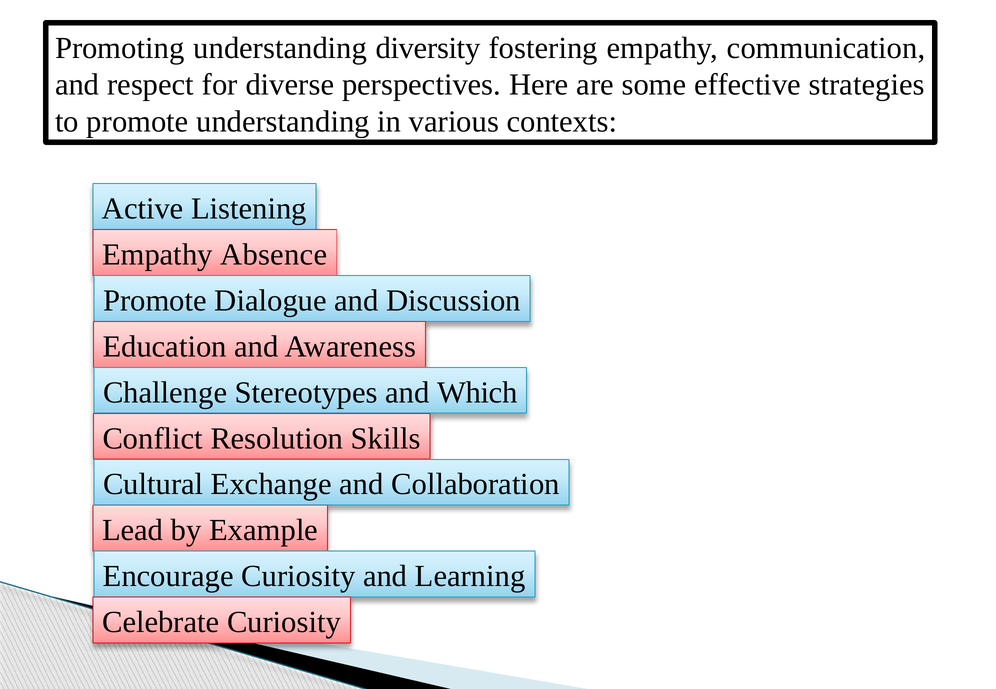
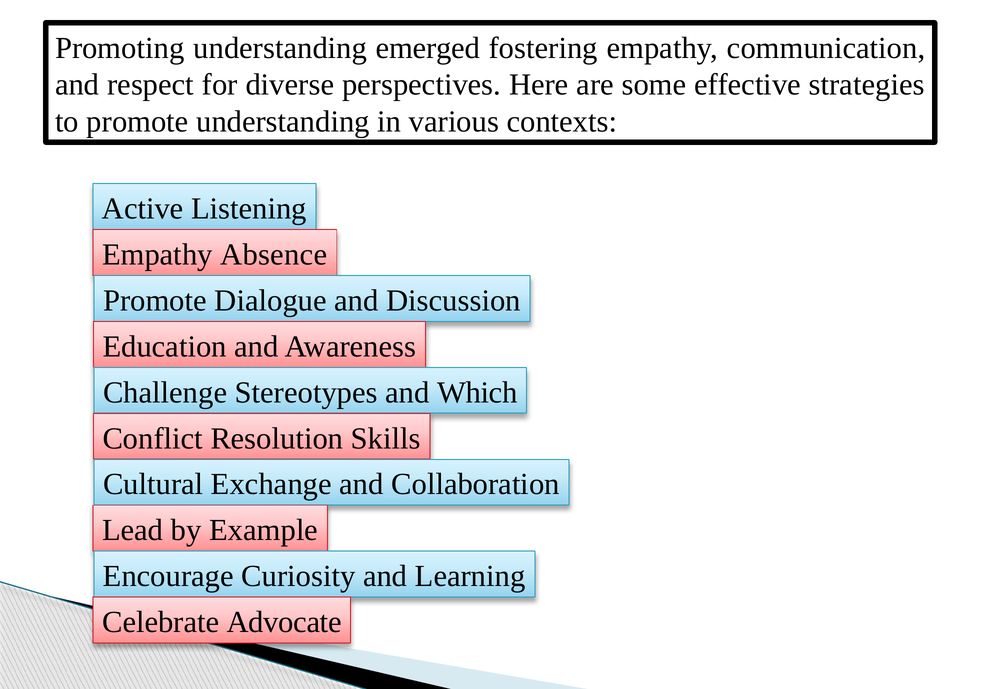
diversity: diversity -> emerged
Celebrate Curiosity: Curiosity -> Advocate
